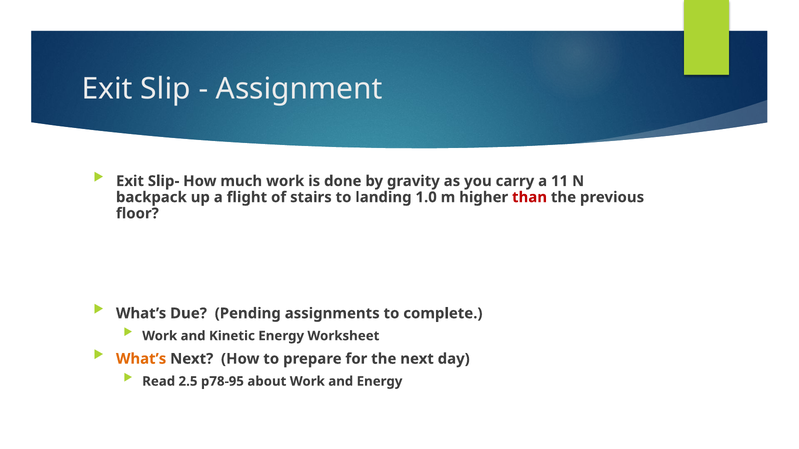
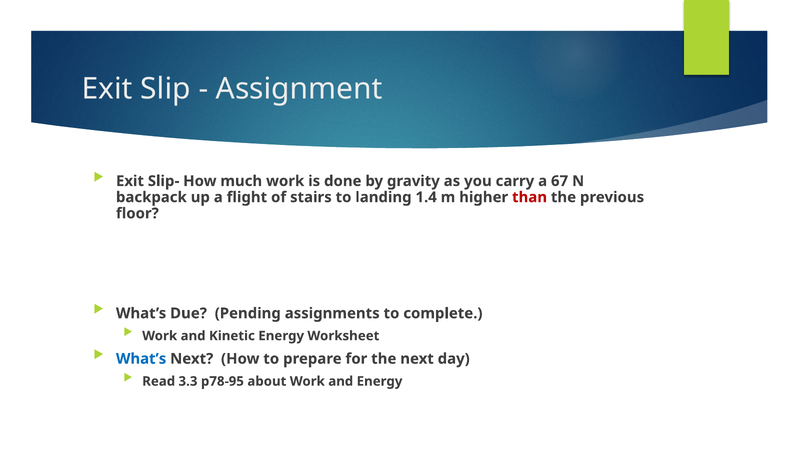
11: 11 -> 67
1.0: 1.0 -> 1.4
What’s at (141, 359) colour: orange -> blue
2.5: 2.5 -> 3.3
